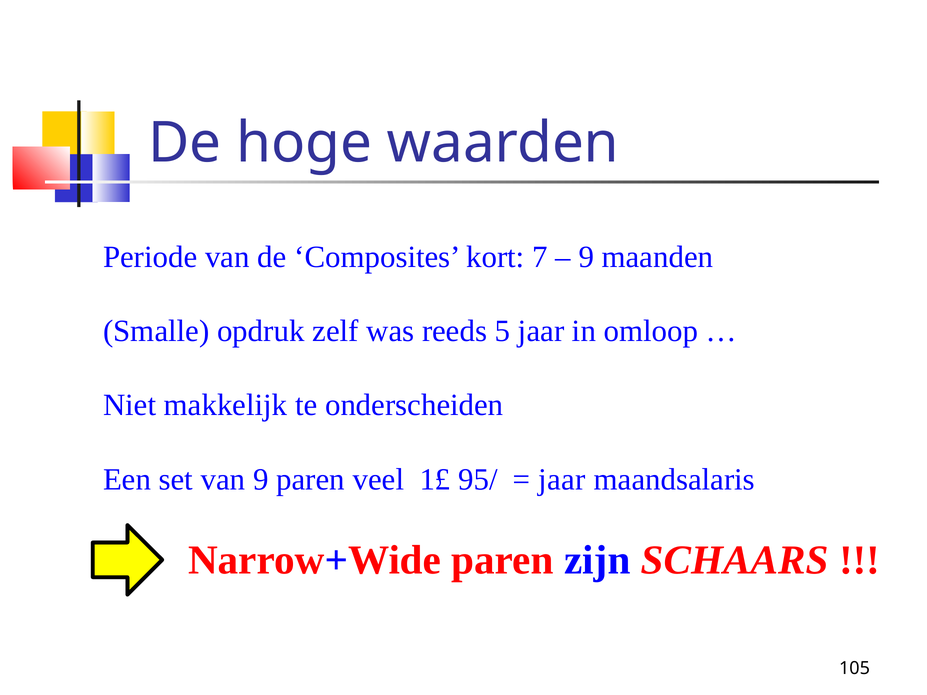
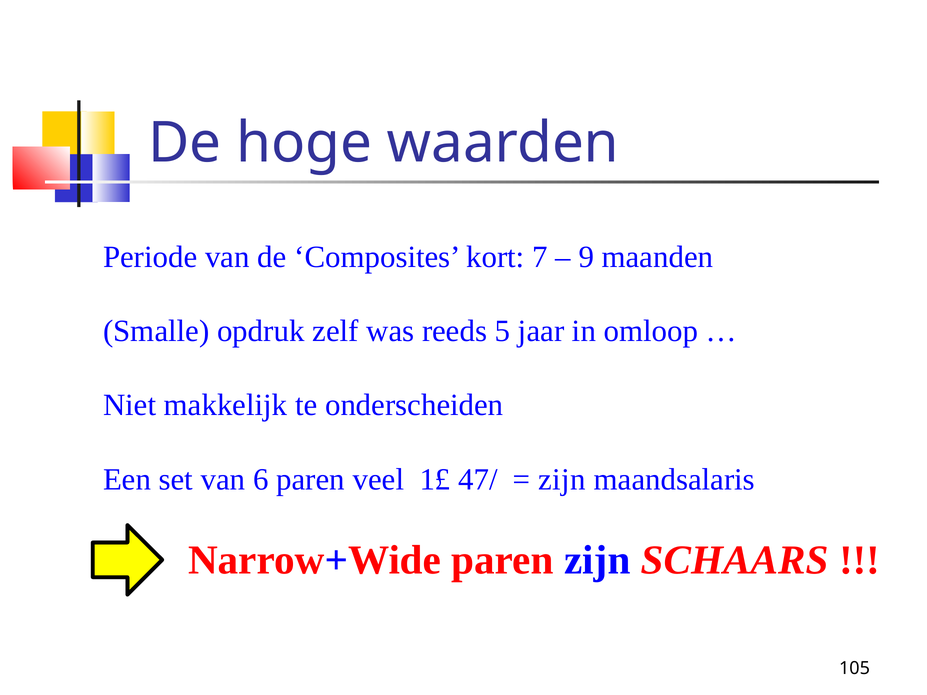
van 9: 9 -> 6
95/: 95/ -> 47/
jaar at (562, 480): jaar -> zijn
